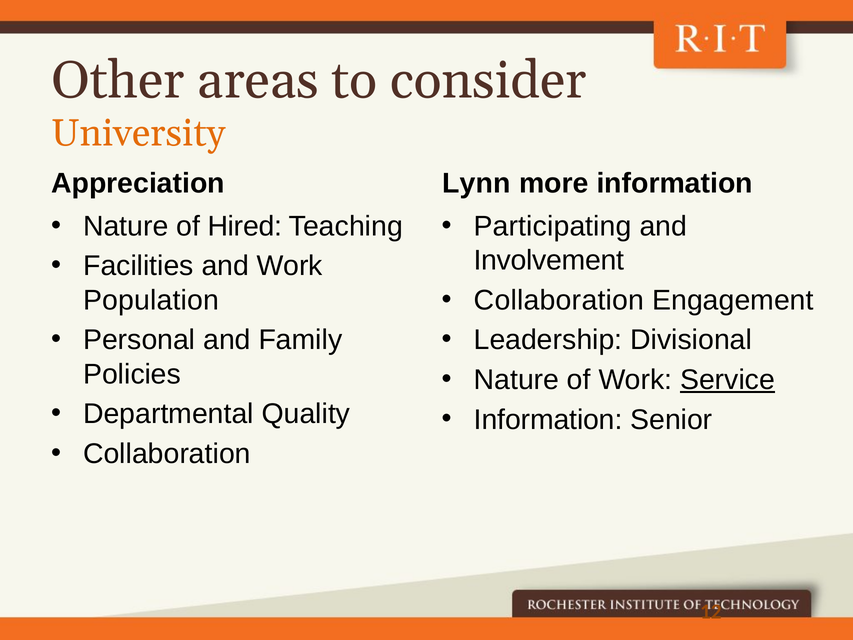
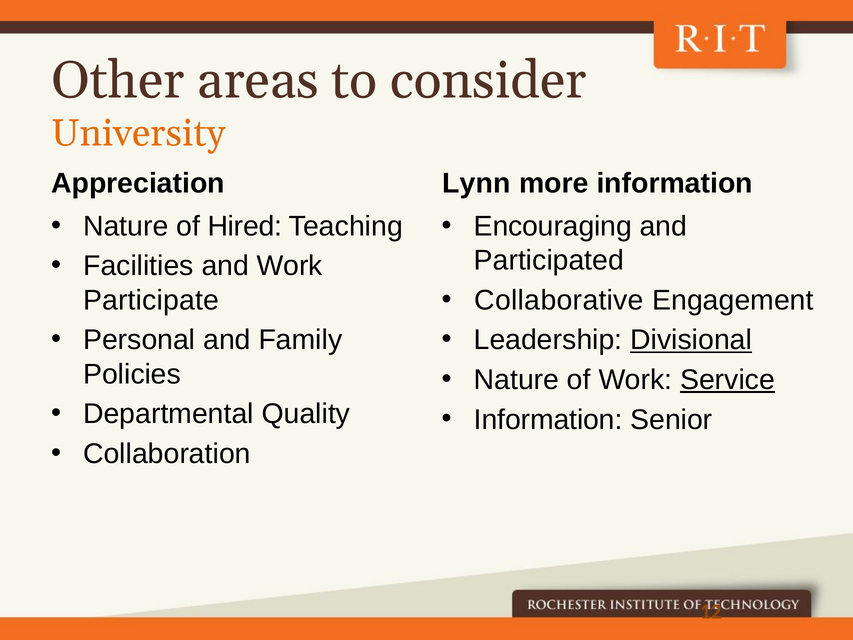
Participating: Participating -> Encouraging
Involvement: Involvement -> Participated
Collaboration at (559, 300): Collaboration -> Collaborative
Population: Population -> Participate
Divisional underline: none -> present
